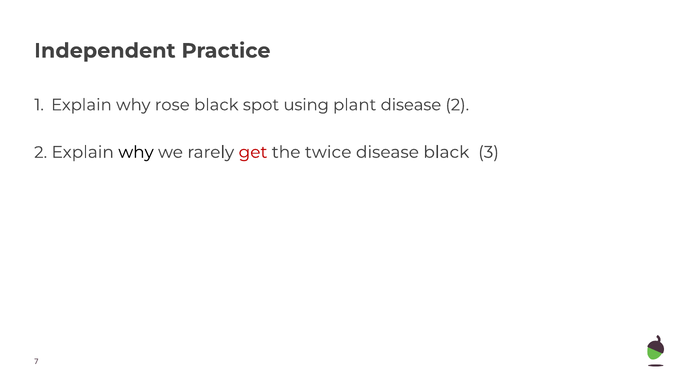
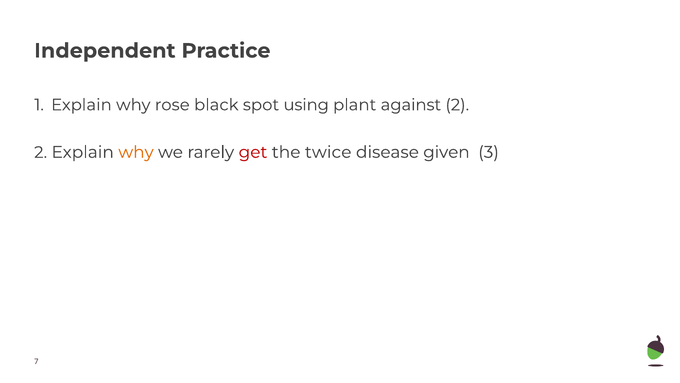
plant disease: disease -> against
why at (136, 152) colour: black -> orange
disease black: black -> given
